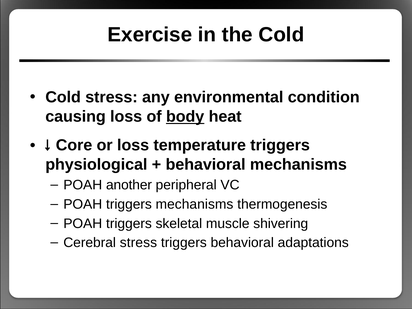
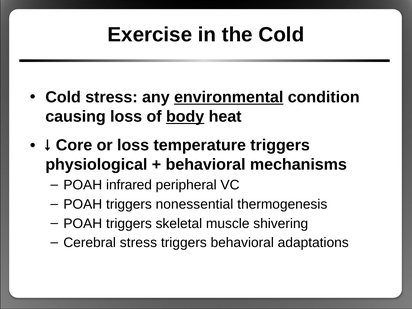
environmental underline: none -> present
another: another -> infrared
triggers mechanisms: mechanisms -> nonessential
